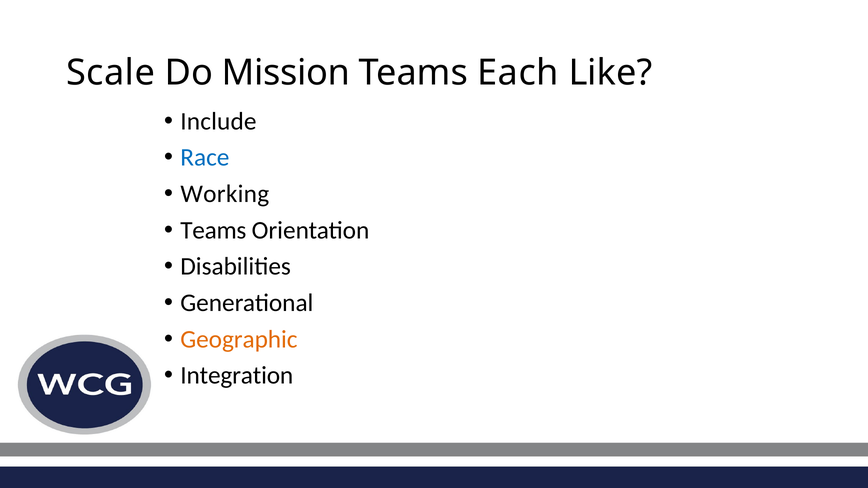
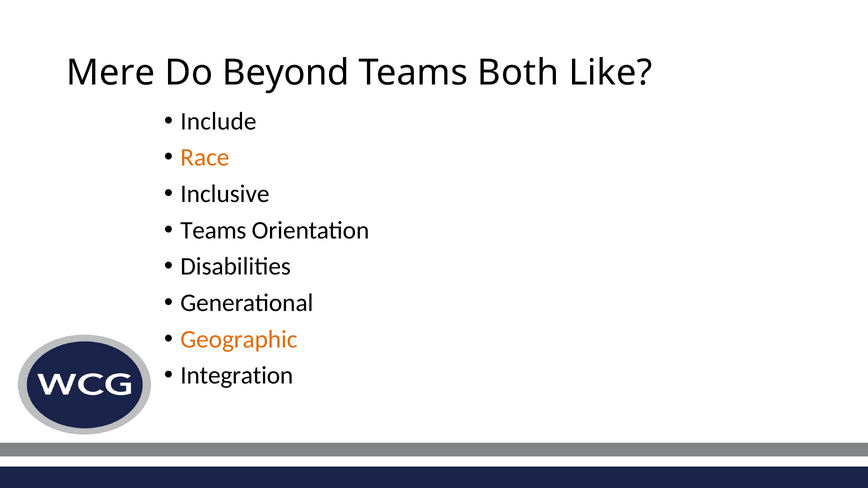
Scale: Scale -> Mere
Mission: Mission -> Beyond
Each: Each -> Both
Race colour: blue -> orange
Working: Working -> Inclusive
